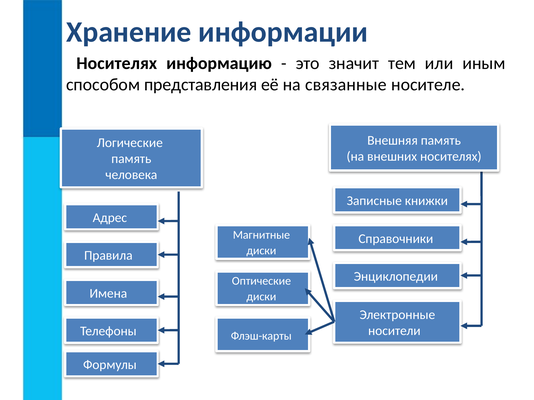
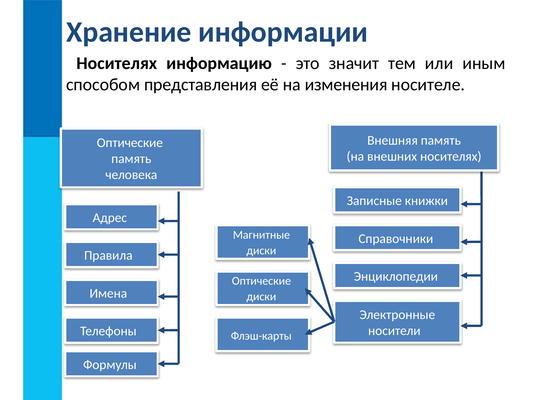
связанные: связанные -> изменения
Логические at (130, 143): Логические -> Оптические
